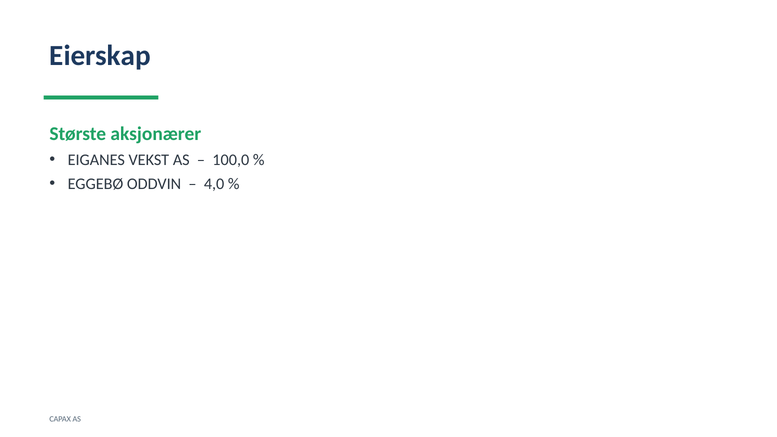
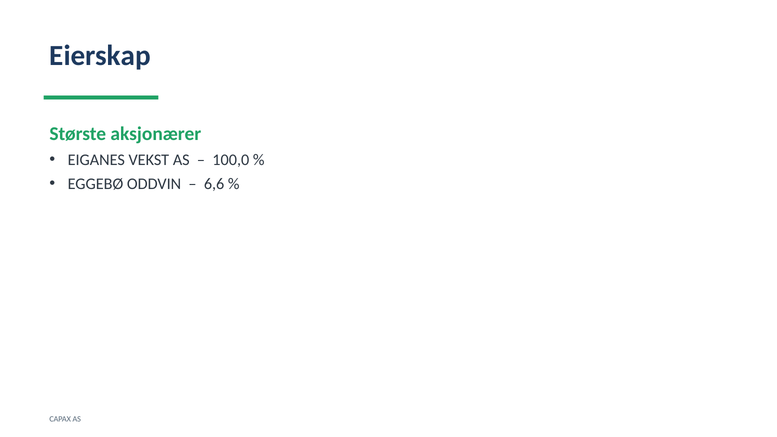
4,0: 4,0 -> 6,6
